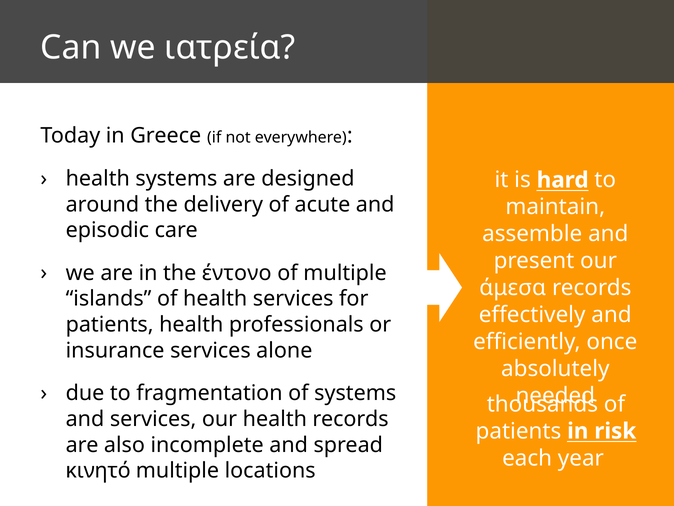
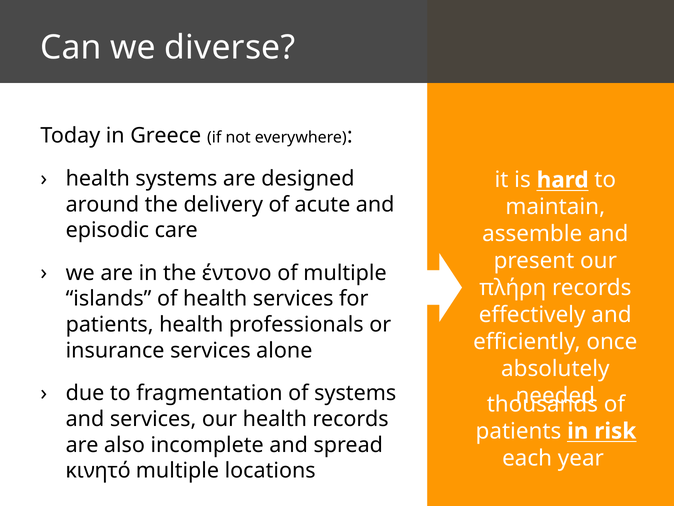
ιατρεία: ιατρεία -> diverse
άμεσα: άμεσα -> πλήρη
